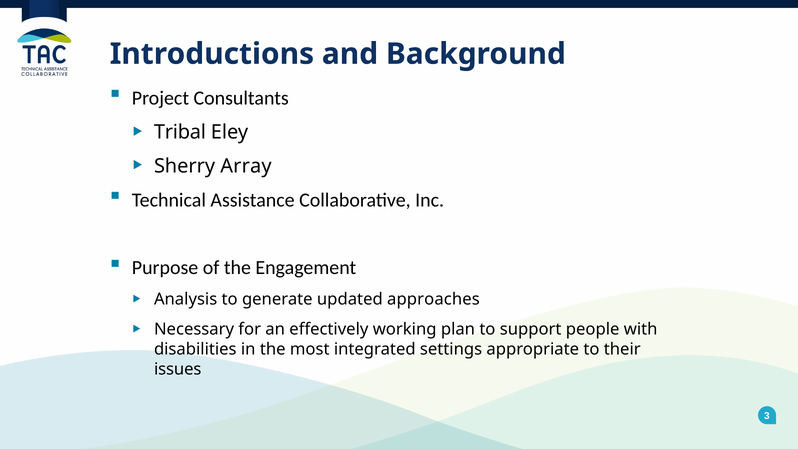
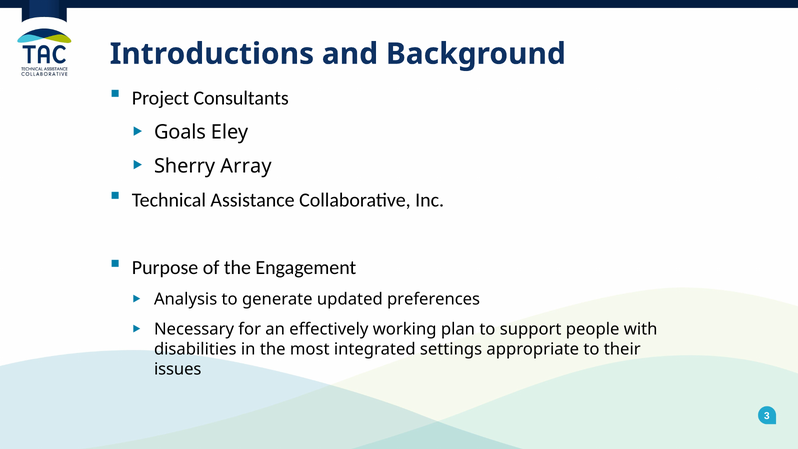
Tribal: Tribal -> Goals
approaches: approaches -> preferences
